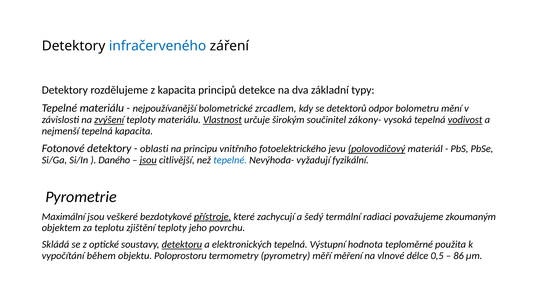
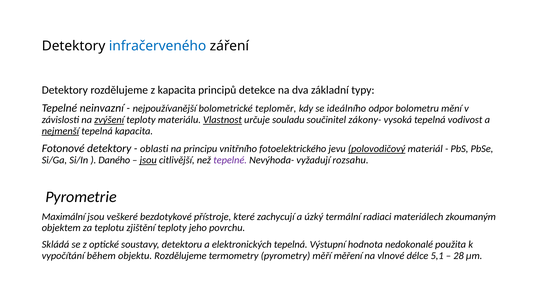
Tepelné materiálu: materiálu -> neinvazní
zrcadlem: zrcadlem -> teploměr
detektorů: detektorů -> ideálního
širokým: širokým -> souladu
vodivost underline: present -> none
nejmenší underline: none -> present
tepelné at (230, 160) colour: blue -> purple
fyzikální: fyzikální -> rozsahu
přístroje underline: present -> none
šedý: šedý -> úzký
považujeme: považujeme -> materiálech
detektoru underline: present -> none
teploměrné: teploměrné -> nedokonalé
objektu Poloprostoru: Poloprostoru -> Rozdělujeme
0,5: 0,5 -> 5,1
86: 86 -> 28
